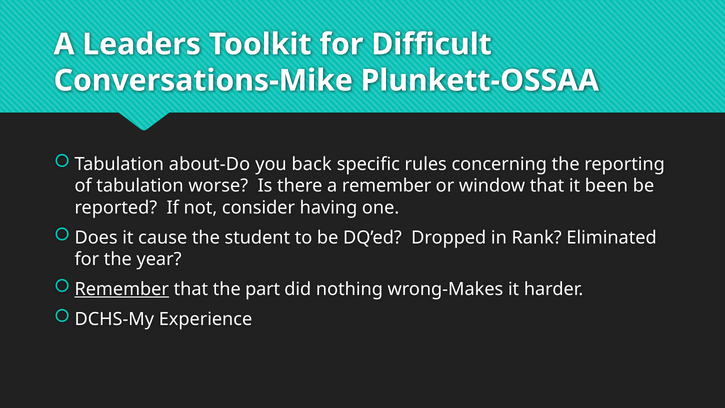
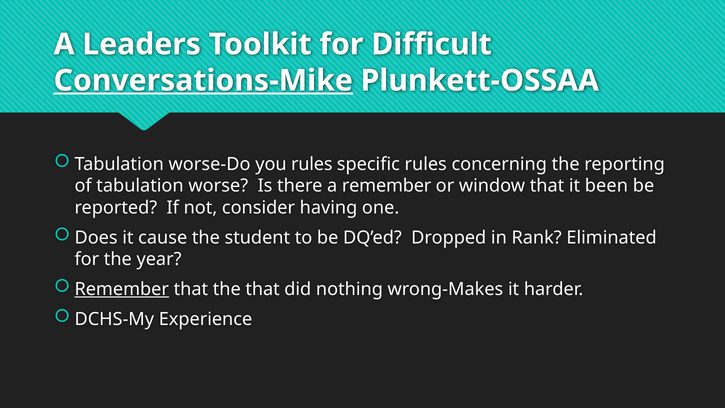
Conversations-Mike underline: none -> present
about-Do: about-Do -> worse-Do
you back: back -> rules
the part: part -> that
